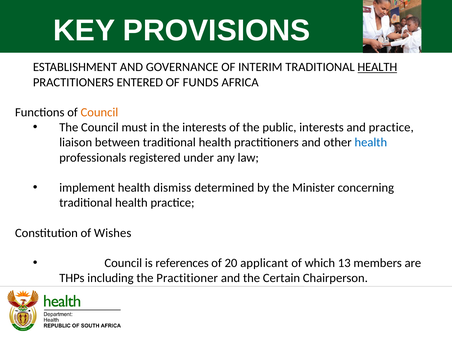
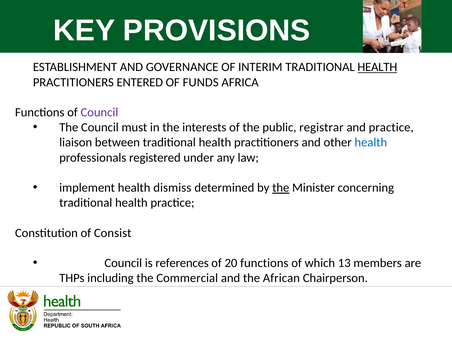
Council at (99, 112) colour: orange -> purple
public interests: interests -> registrar
the at (281, 188) underline: none -> present
Wishes: Wishes -> Consist
20 applicant: applicant -> functions
Practitioner: Practitioner -> Commercial
Certain: Certain -> African
